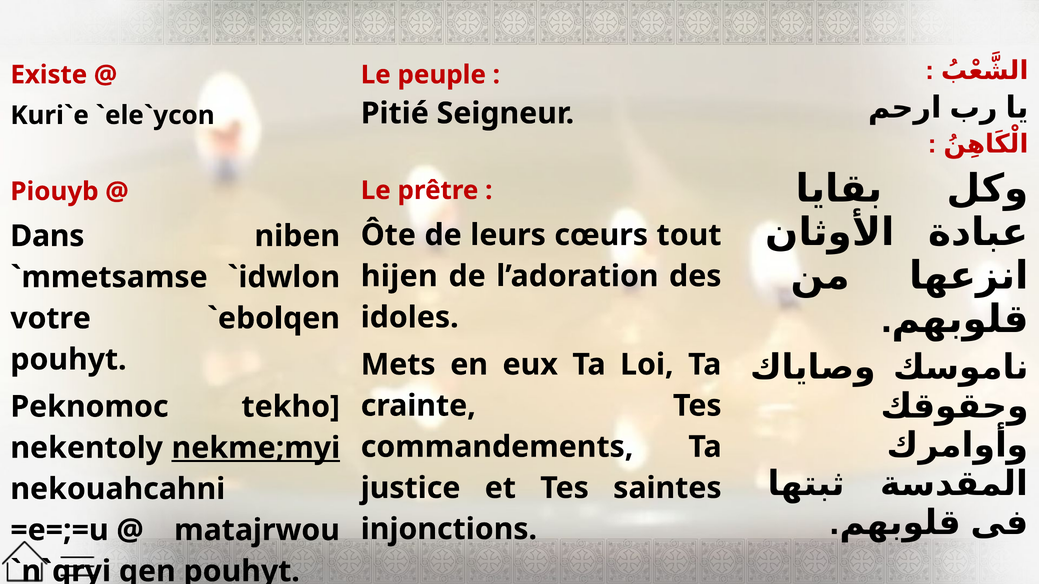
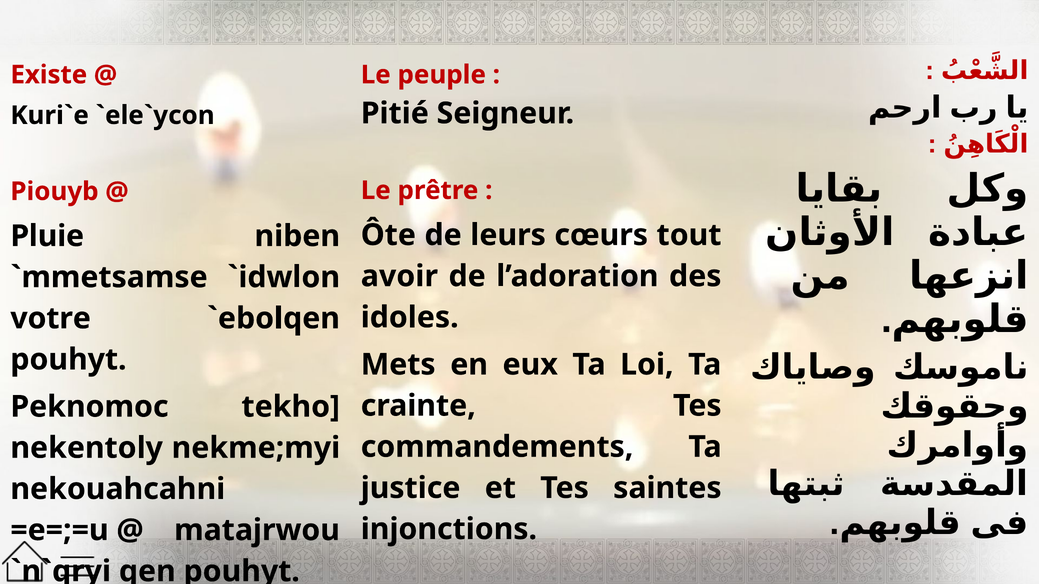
Dans: Dans -> Pluie
hijen: hijen -> avoir
nekme;myi underline: present -> none
